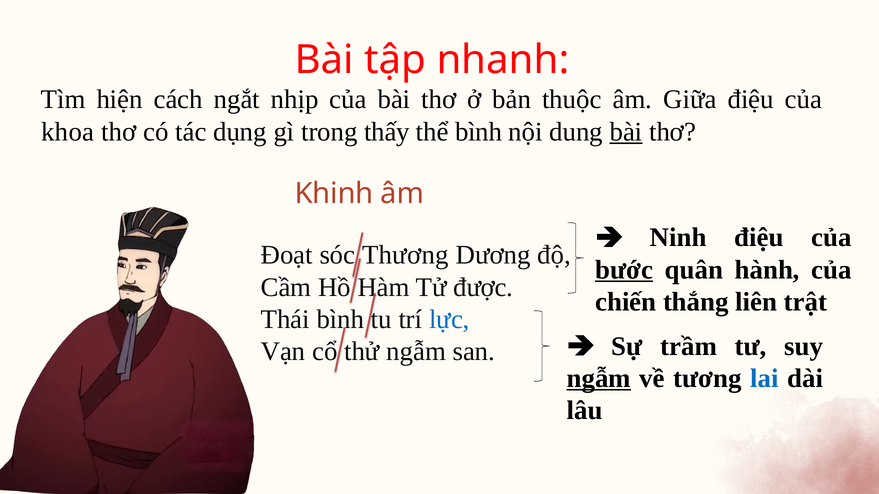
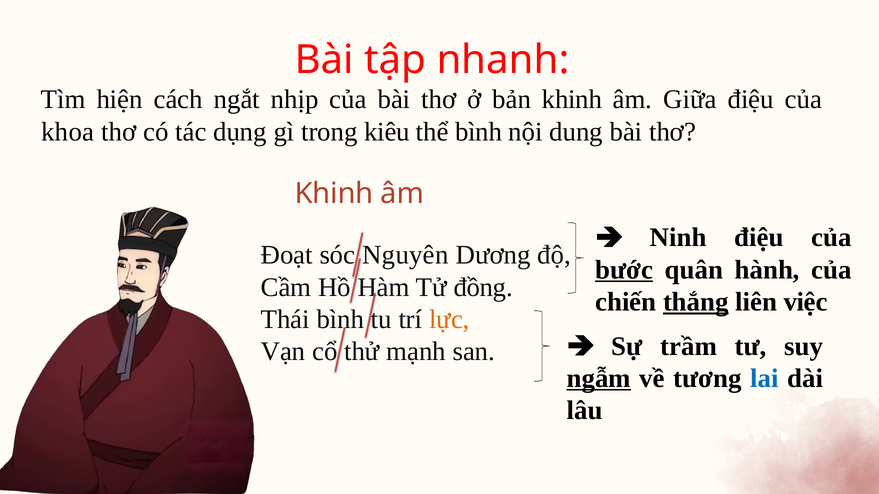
bản thuộc: thuộc -> khinh
thấy: thấy -> kiêu
bài at (626, 132) underline: present -> none
Thương: Thương -> Nguyên
được: được -> đồng
thắng underline: none -> present
trật: trật -> việc
lực colour: blue -> orange
ngẫm at (416, 352): ngẫm -> mạnh
